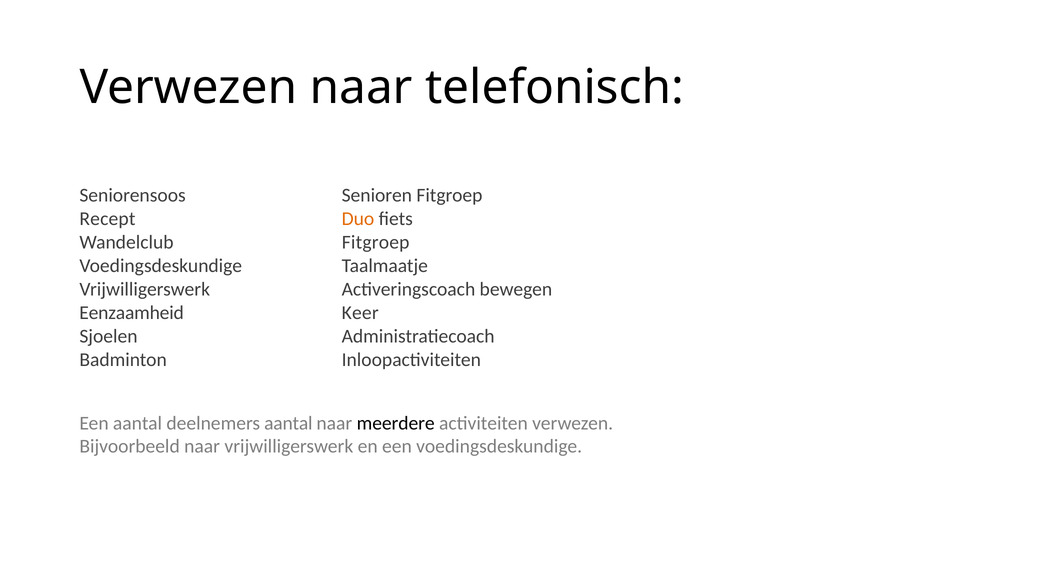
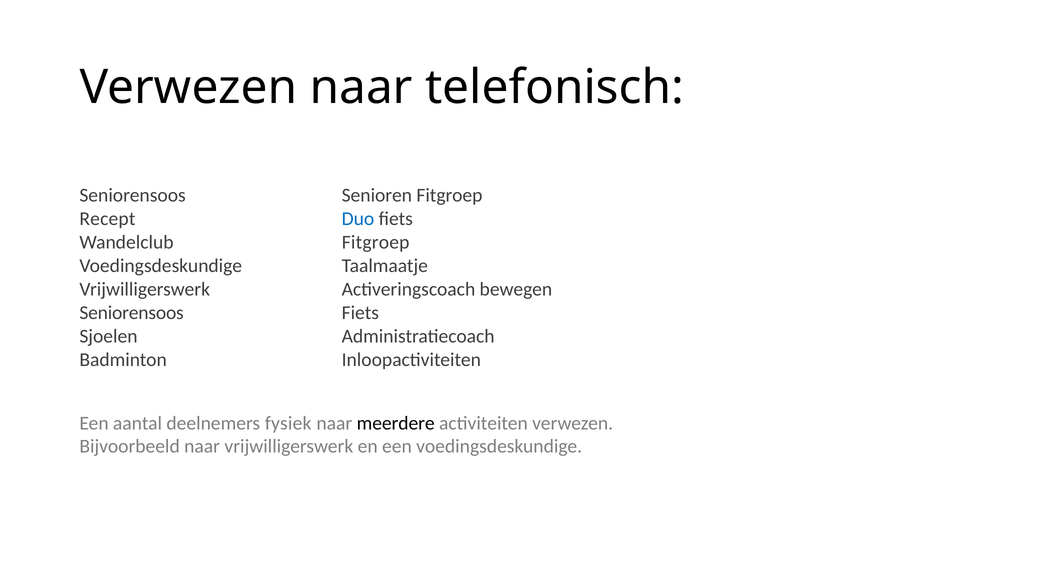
Duo colour: orange -> blue
Eenzaamheid at (132, 313): Eenzaamheid -> Seniorensoos
Keer at (360, 313): Keer -> Fiets
deelnemers aantal: aantal -> fysiek
